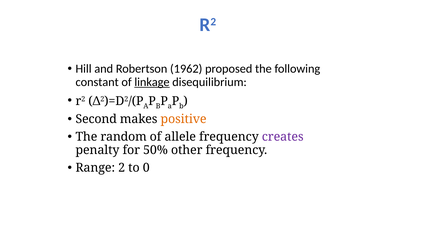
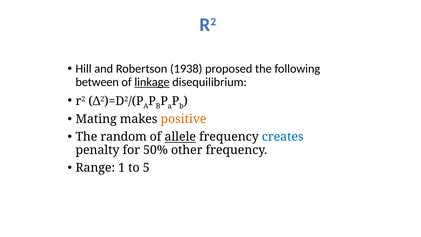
1962: 1962 -> 1938
constant: constant -> between
Second: Second -> Mating
allele underline: none -> present
creates colour: purple -> blue
2: 2 -> 1
0: 0 -> 5
